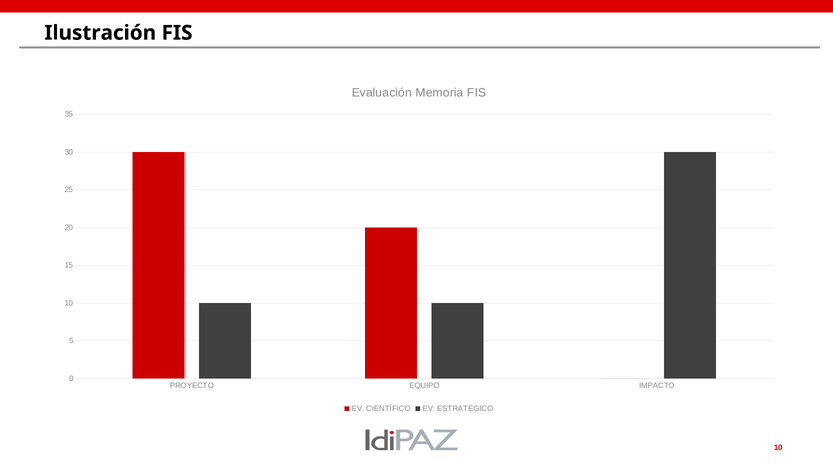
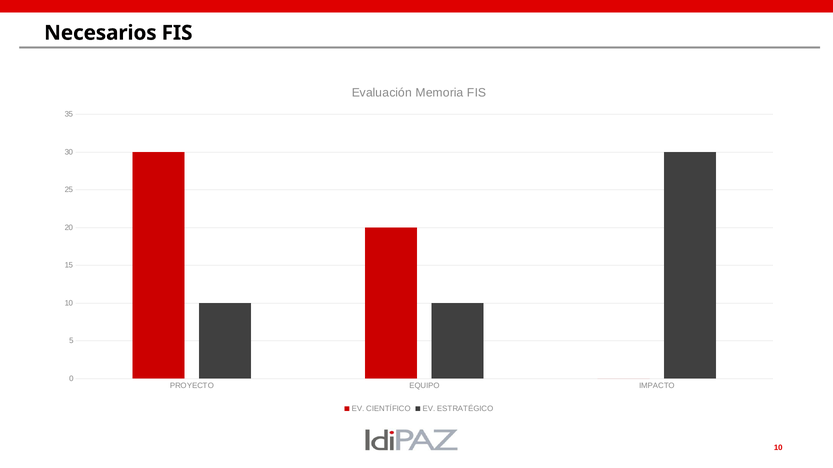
Ilustración: Ilustración -> Necesarios
